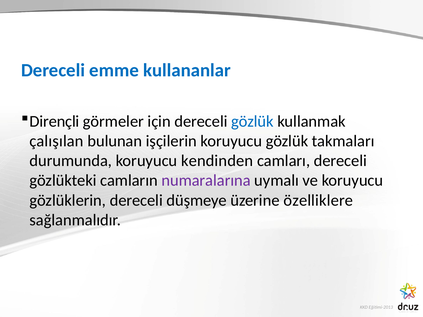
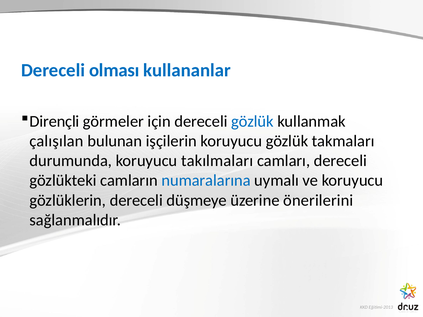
emme: emme -> olması
kendinden: kendinden -> takılmaları
numaralarına colour: purple -> blue
özelliklere: özelliklere -> önerilerini
